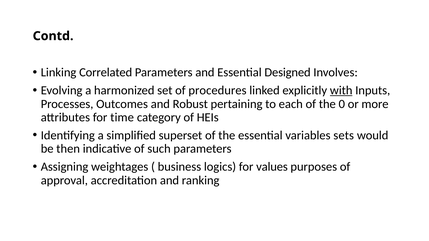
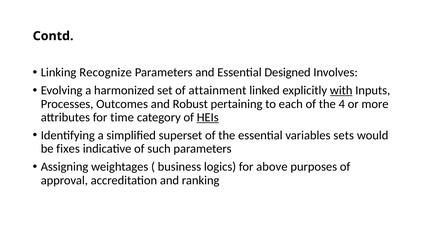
Correlated: Correlated -> Recognize
procedures: procedures -> attainment
0: 0 -> 4
HEIs underline: none -> present
then: then -> fixes
values: values -> above
